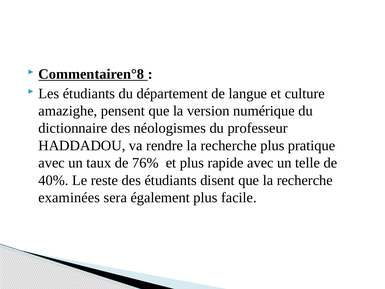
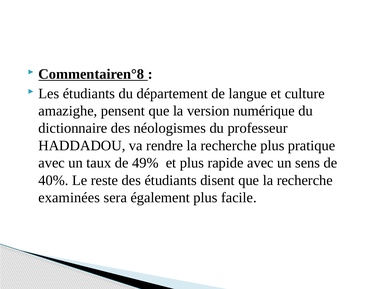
76%: 76% -> 49%
telle: telle -> sens
